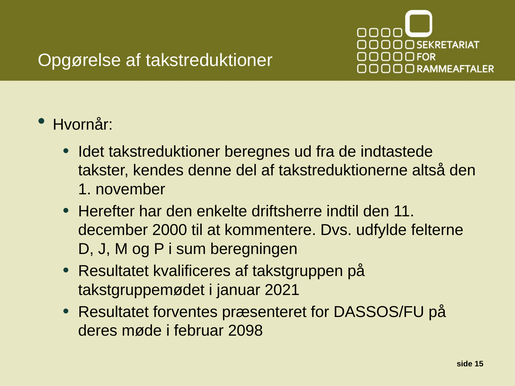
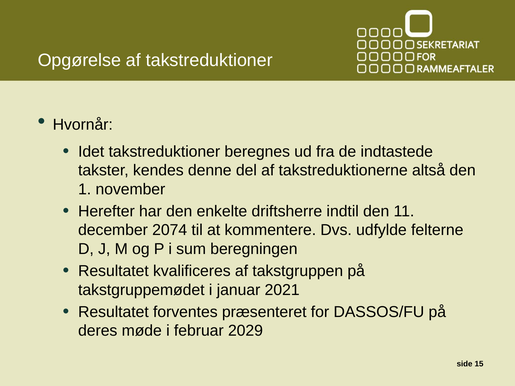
2000: 2000 -> 2074
2098: 2098 -> 2029
